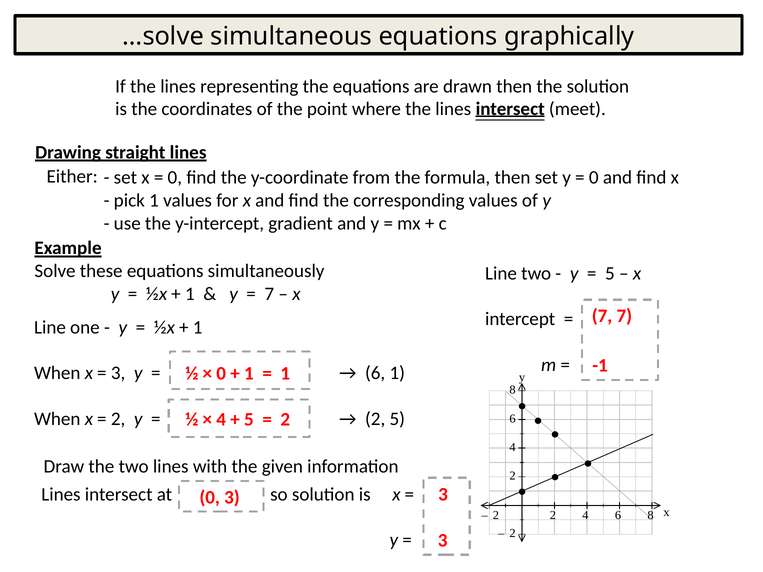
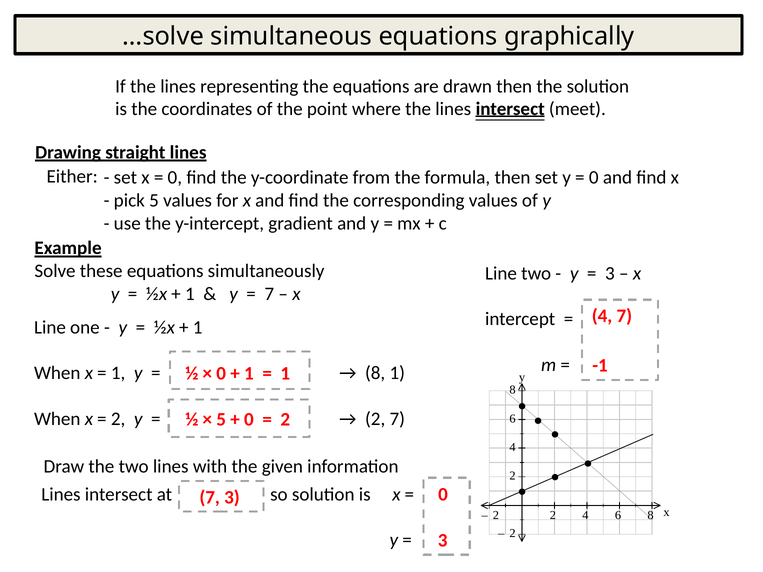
pick 1: 1 -> 5
5 at (610, 273): 5 -> 3
7 at (602, 316): 7 -> 4
3 at (118, 373): 3 -> 1
6 at (375, 373): 6 -> 8
2 5: 5 -> 7
4 at (221, 420): 4 -> 5
5 at (249, 420): 5 -> 0
0 at (210, 498): 0 -> 7
3 at (443, 494): 3 -> 0
